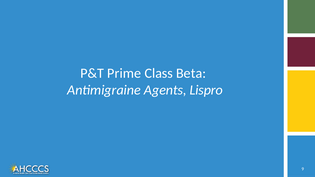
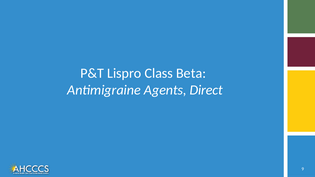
Prime: Prime -> Lispro
Lispro: Lispro -> Direct
